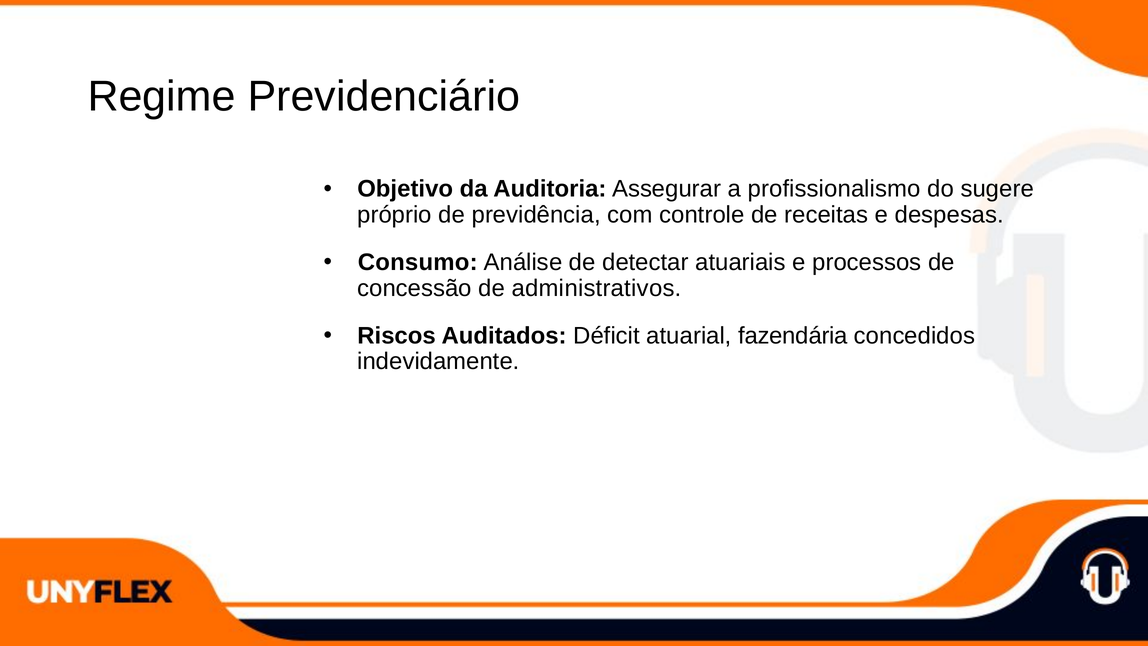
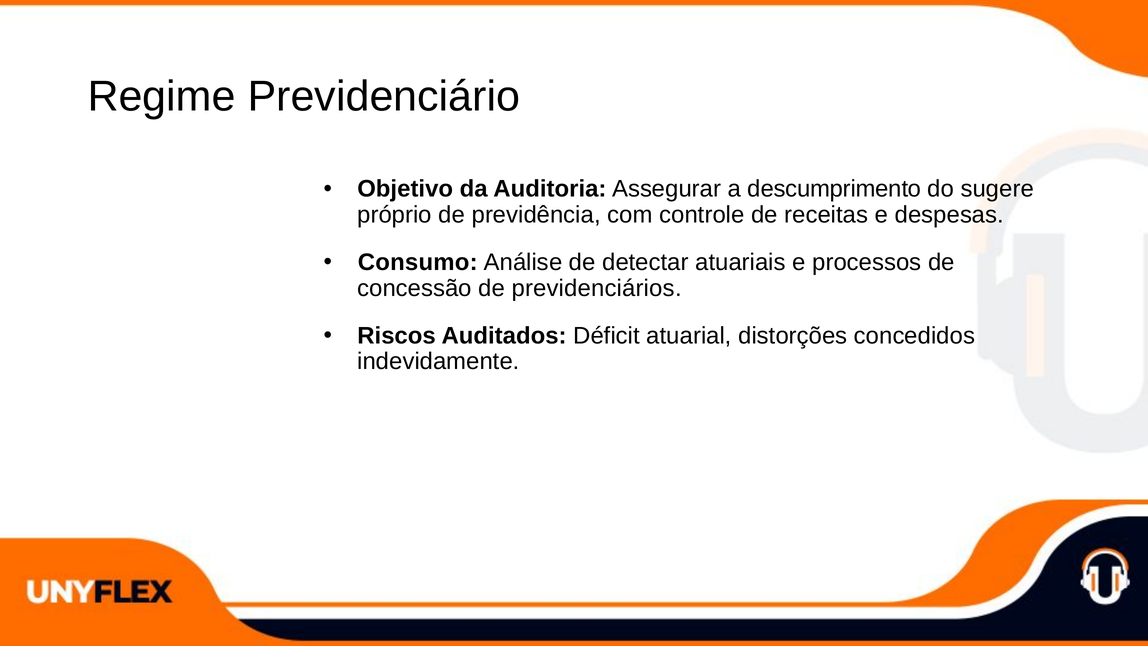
profissionalismo: profissionalismo -> descumprimento
administrativos: administrativos -> previdenciários
fazendária: fazendária -> distorções
